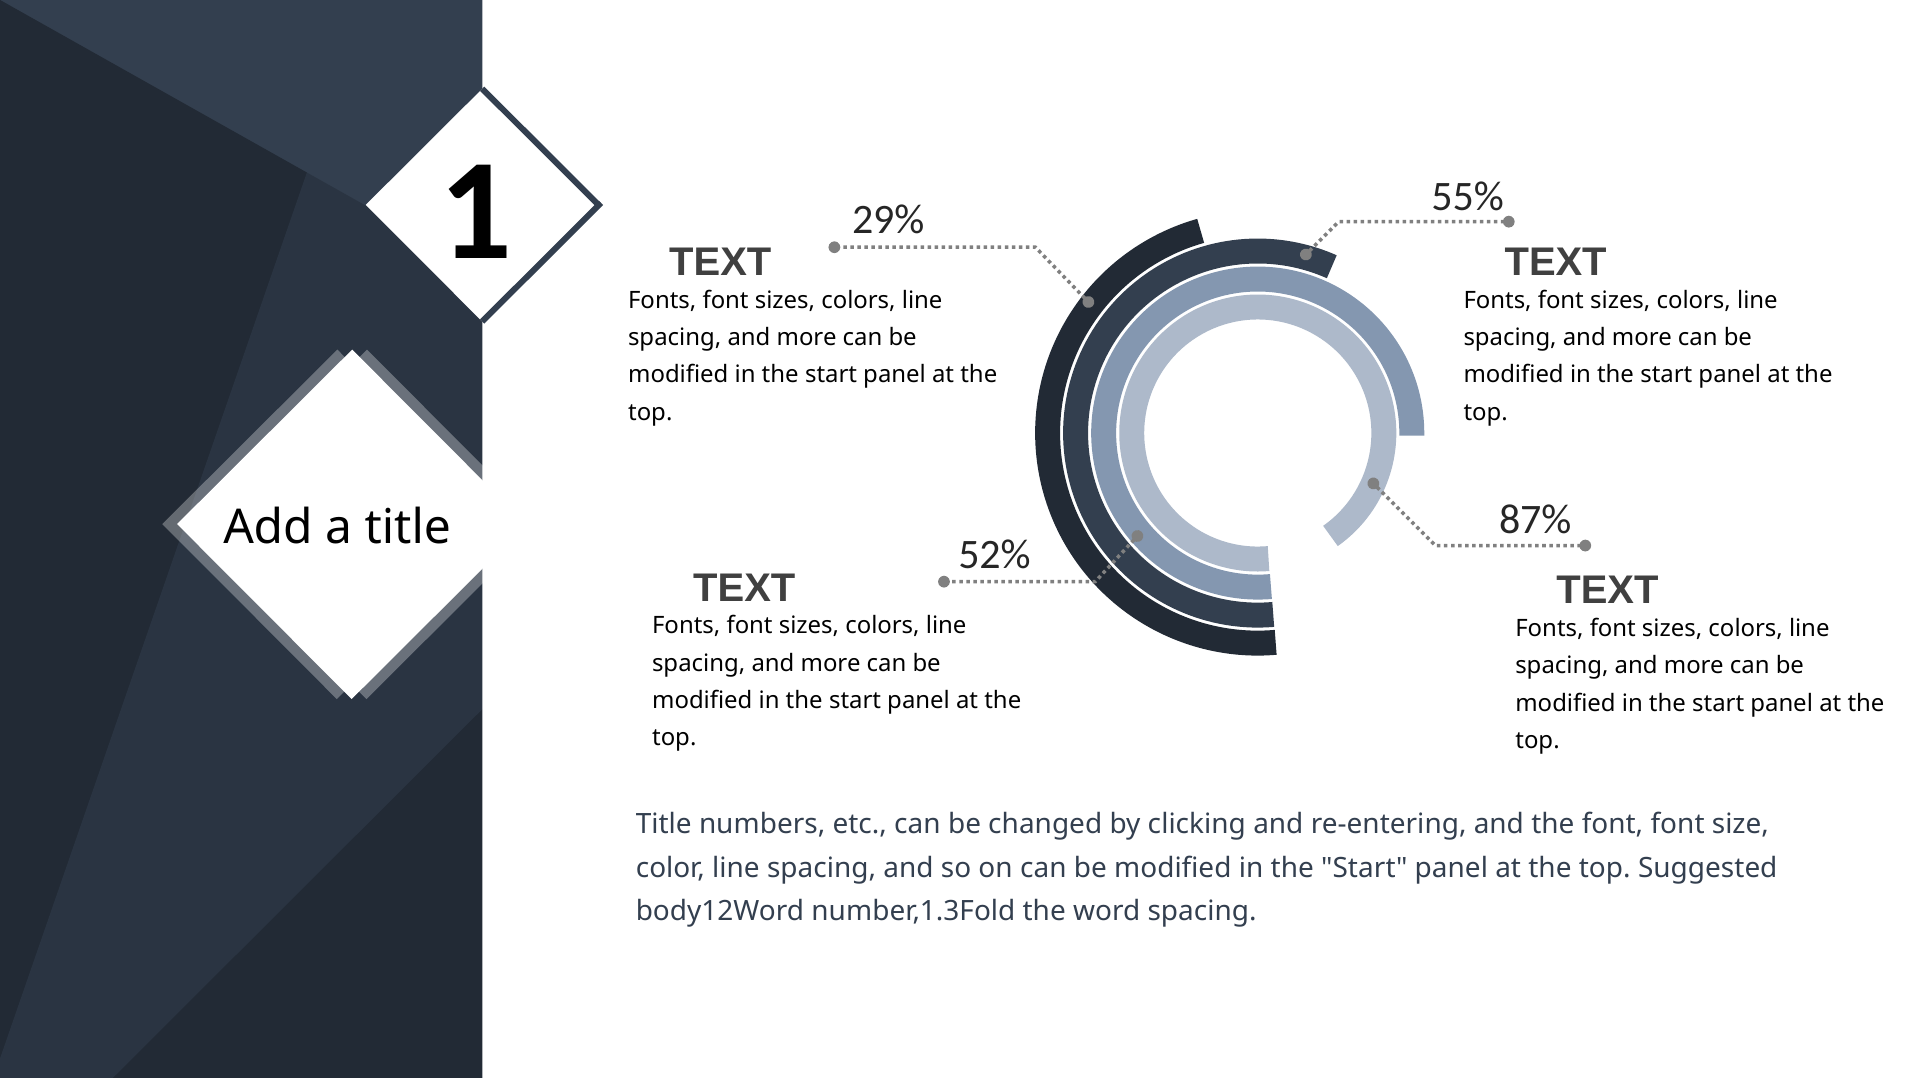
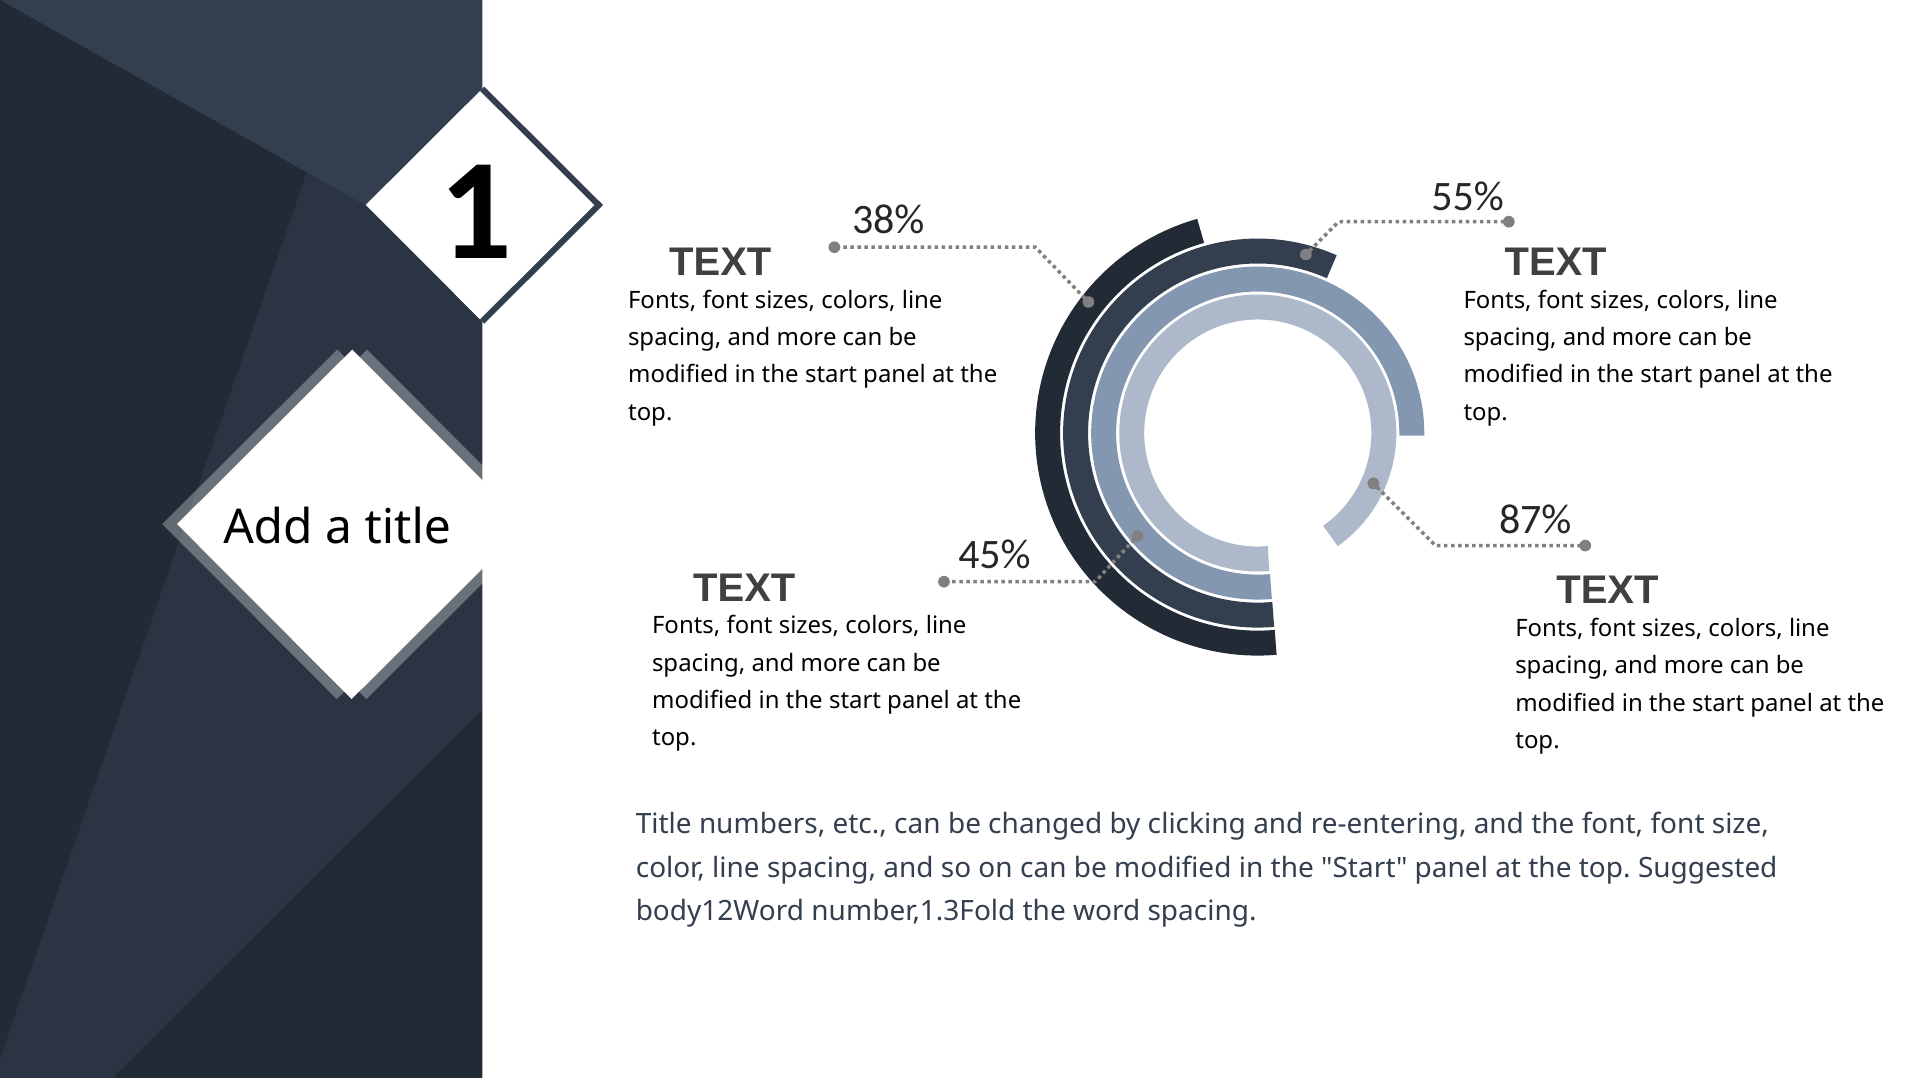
29%: 29% -> 38%
52%: 52% -> 45%
